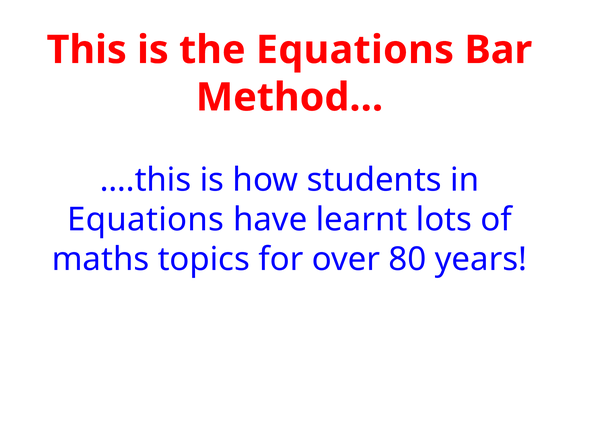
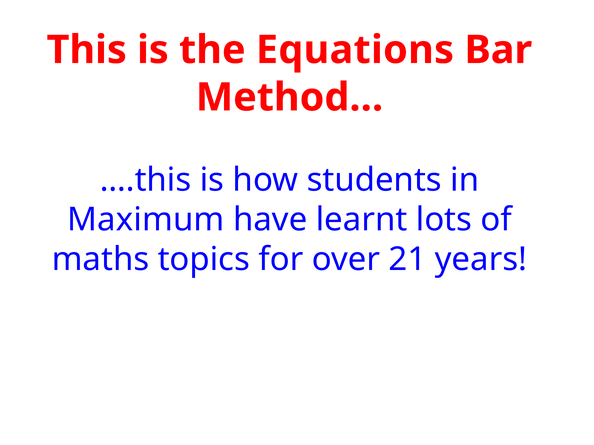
Equations at (146, 220): Equations -> Maximum
80: 80 -> 21
